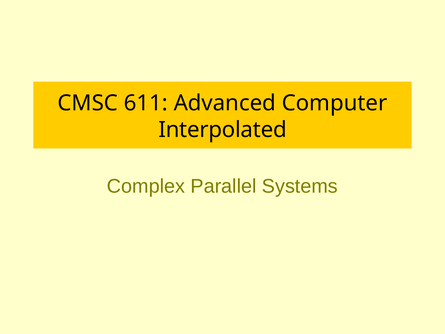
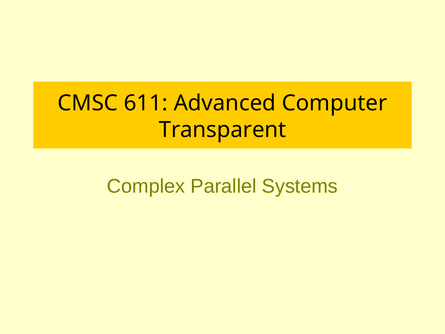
Interpolated: Interpolated -> Transparent
